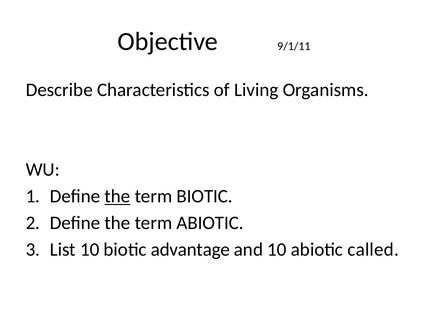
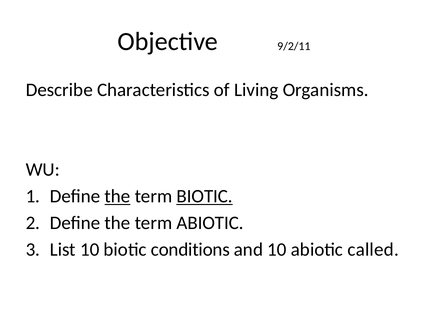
9/1/11: 9/1/11 -> 9/2/11
BIOTIC at (205, 196) underline: none -> present
advantage: advantage -> conditions
